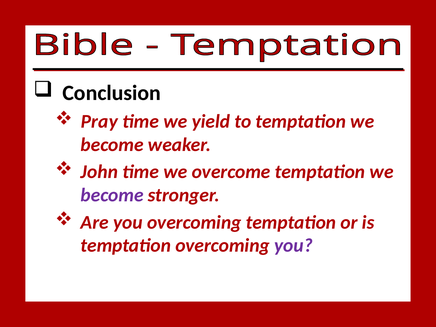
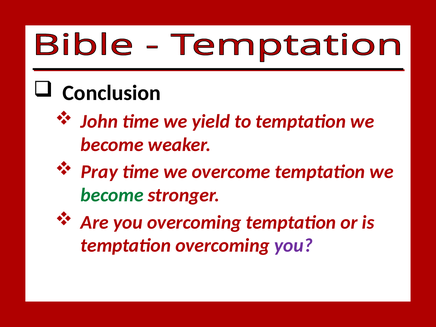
Pray: Pray -> John
John: John -> Pray
become at (112, 195) colour: purple -> green
